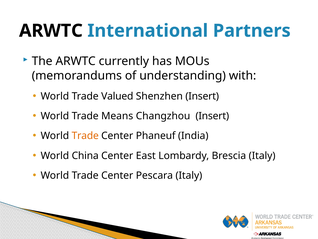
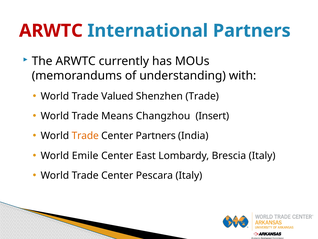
ARWTC at (51, 31) colour: black -> red
Shenzhen Insert: Insert -> Trade
Center Phaneuf: Phaneuf -> Partners
China: China -> Emile
